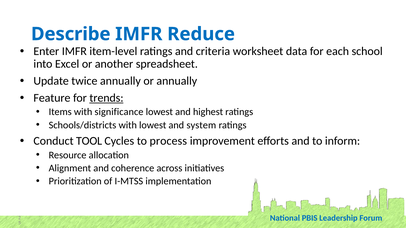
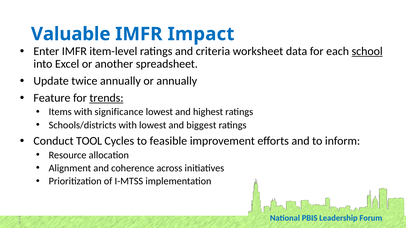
Describe: Describe -> Valuable
Reduce: Reduce -> Impact
school underline: none -> present
system: system -> biggest
process: process -> feasible
